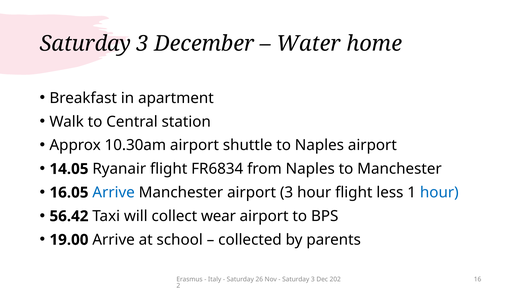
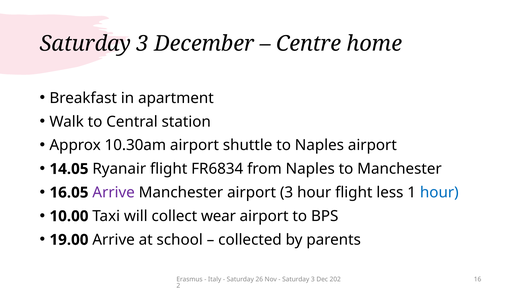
Water: Water -> Centre
Arrive at (114, 193) colour: blue -> purple
56.42: 56.42 -> 10.00
